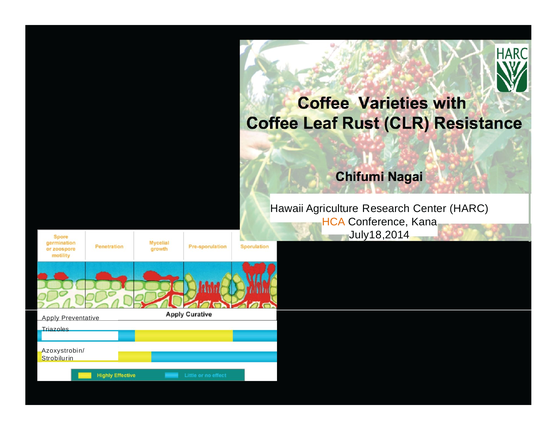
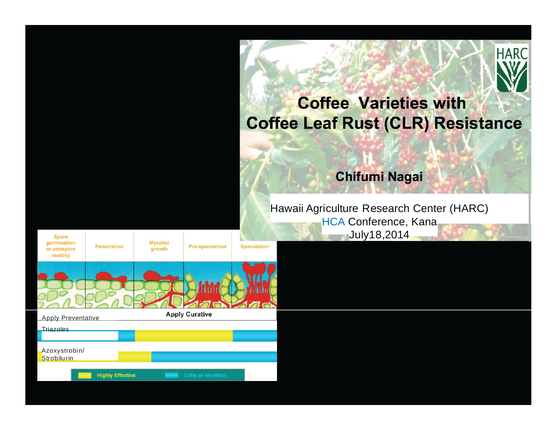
HCA colour: orange -> blue
